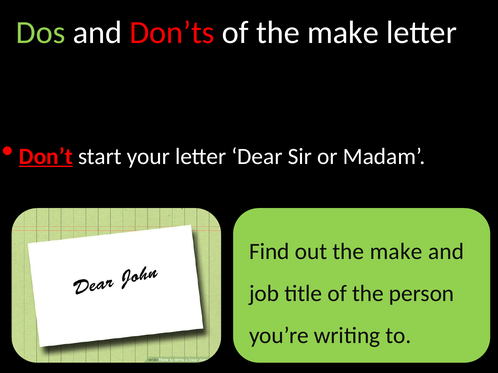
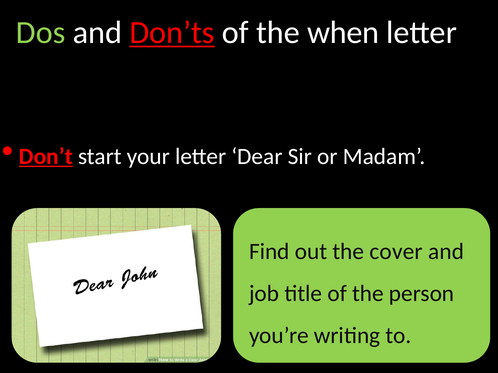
Don’ts underline: none -> present
of the make: make -> when
out the make: make -> cover
